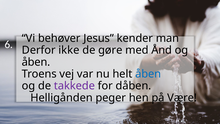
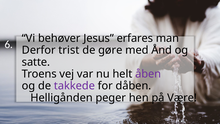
kender: kender -> erfares
ikke: ikke -> trist
åben at (36, 62): åben -> satte
åben at (148, 74) colour: blue -> purple
